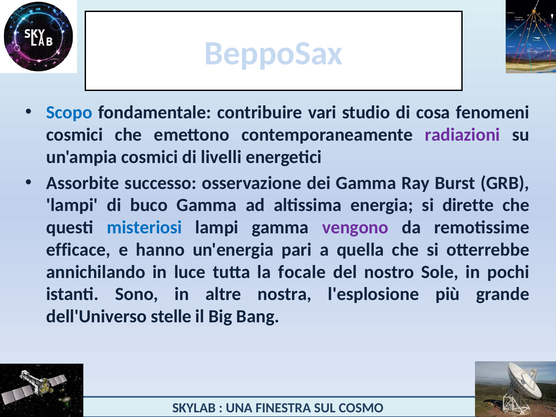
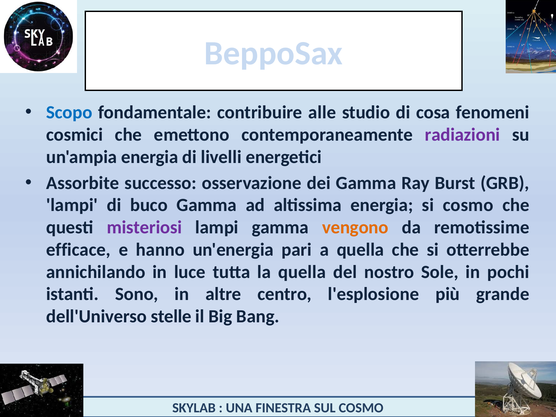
vari: vari -> alle
un'ampia cosmici: cosmici -> energia
si dirette: dirette -> cosmo
misteriosi colour: blue -> purple
vengono colour: purple -> orange
la focale: focale -> quella
nostra: nostra -> centro
